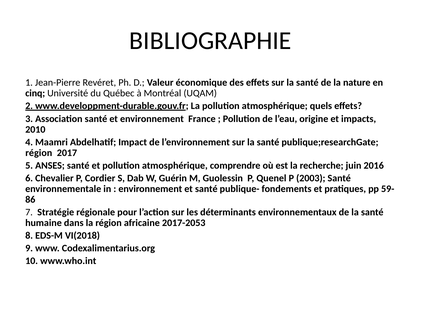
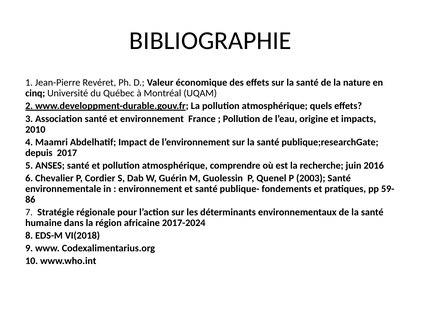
région at (39, 153): région -> depuis
2017-2053: 2017-2053 -> 2017-2024
